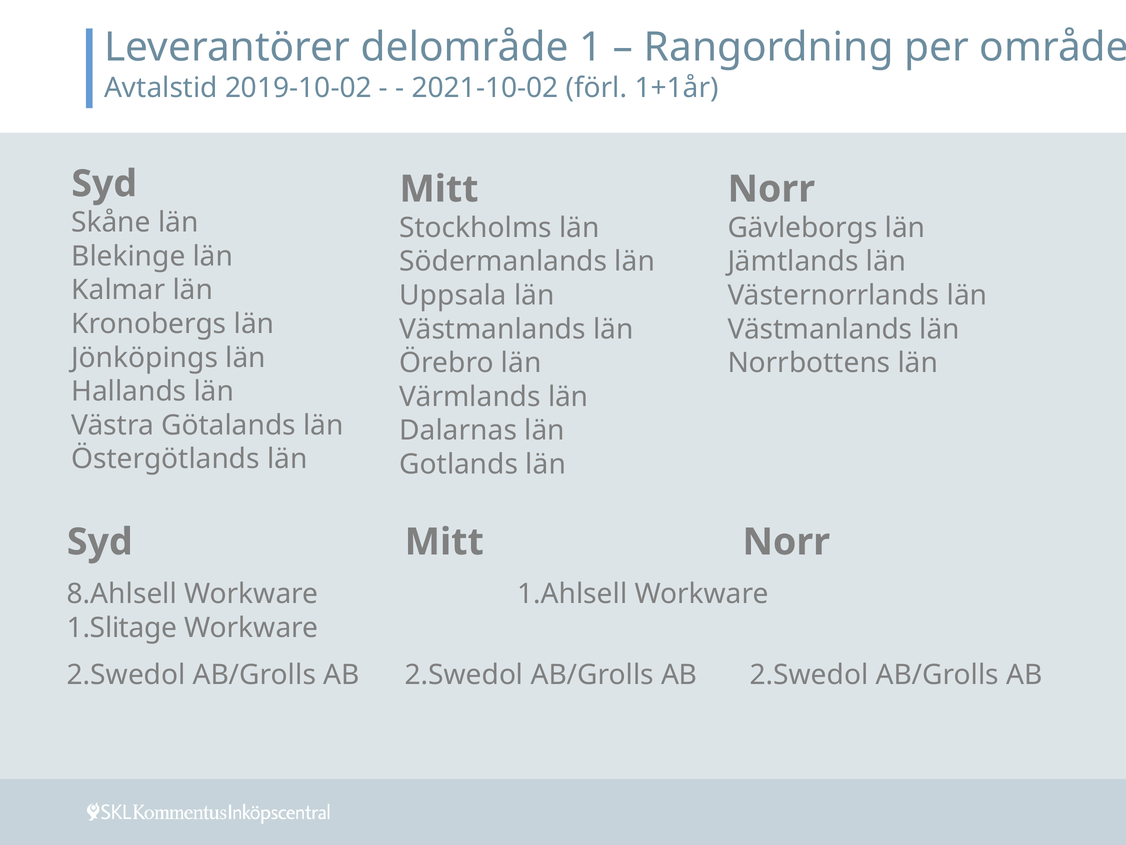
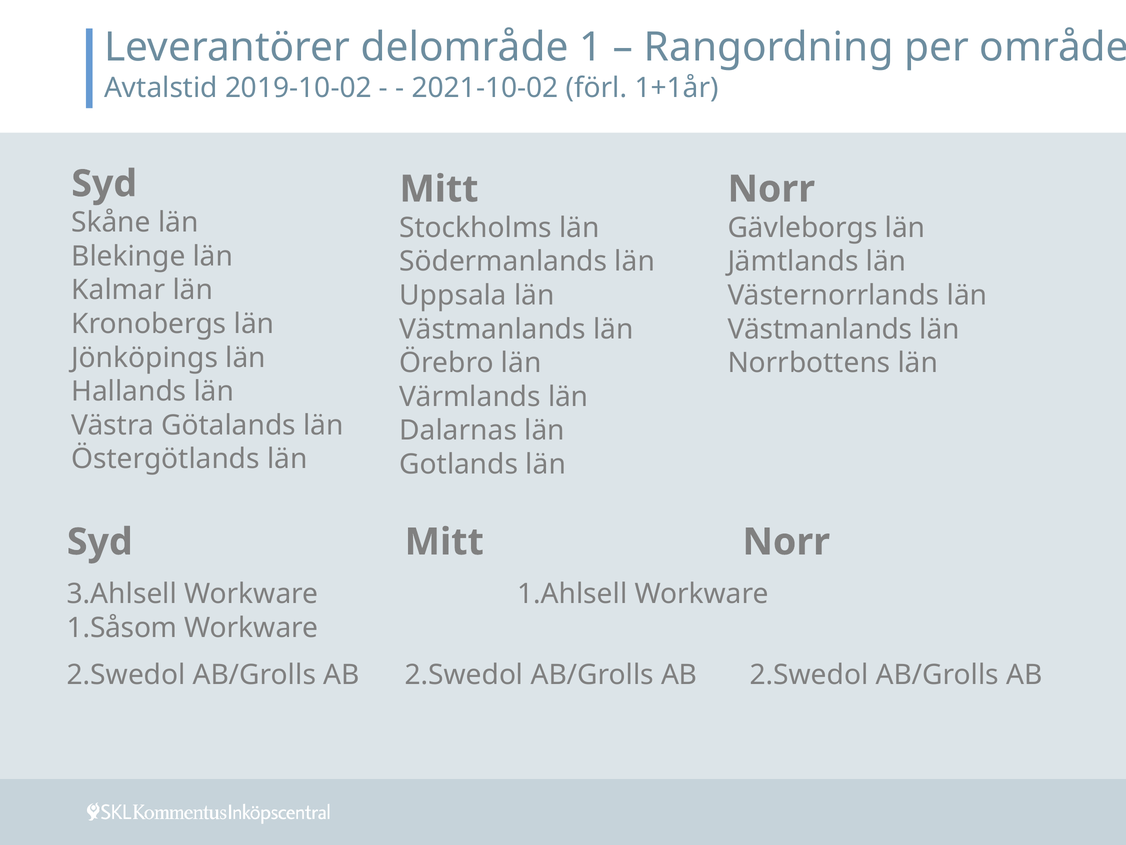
8.Ahlsell: 8.Ahlsell -> 3.Ahlsell
1.Slitage: 1.Slitage -> 1.Såsom
